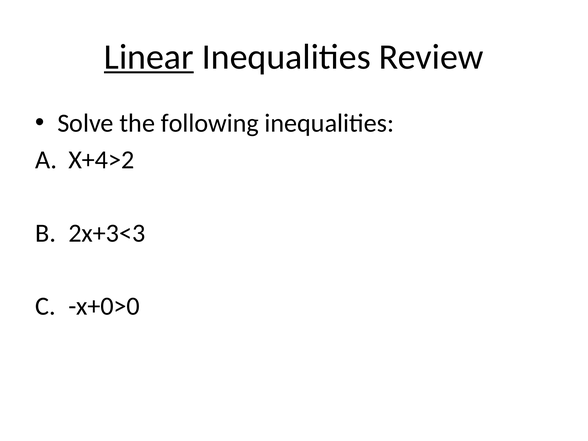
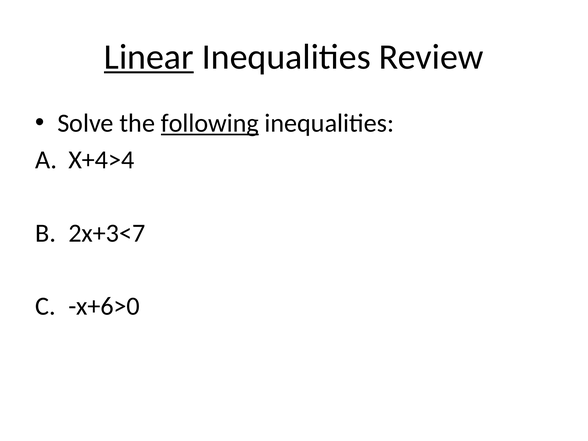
following underline: none -> present
X+4>2: X+4>2 -> X+4>4
2x+3<3: 2x+3<3 -> 2x+3<7
x+0>0: x+0>0 -> x+6>0
